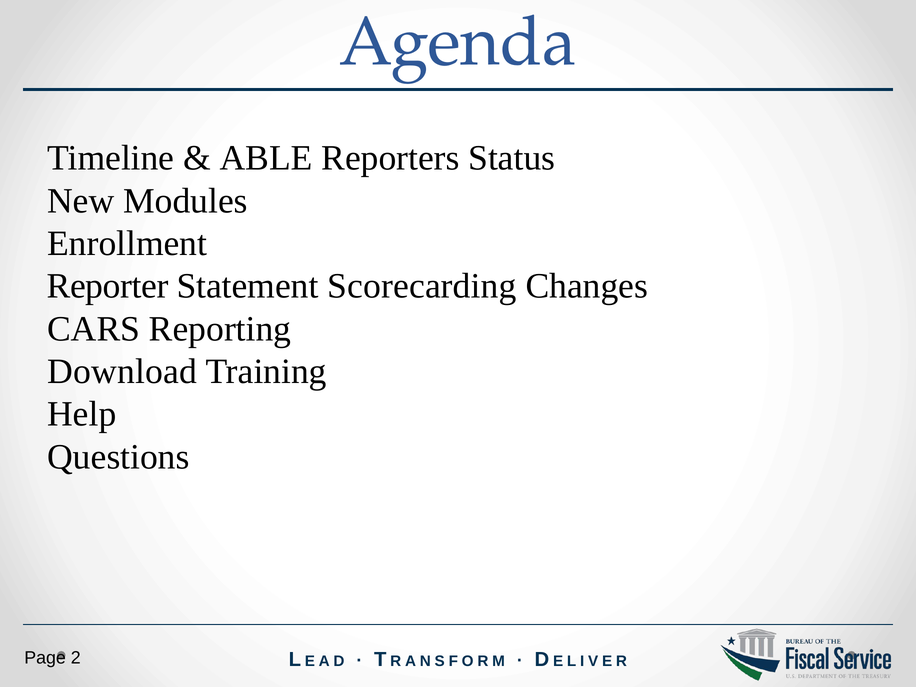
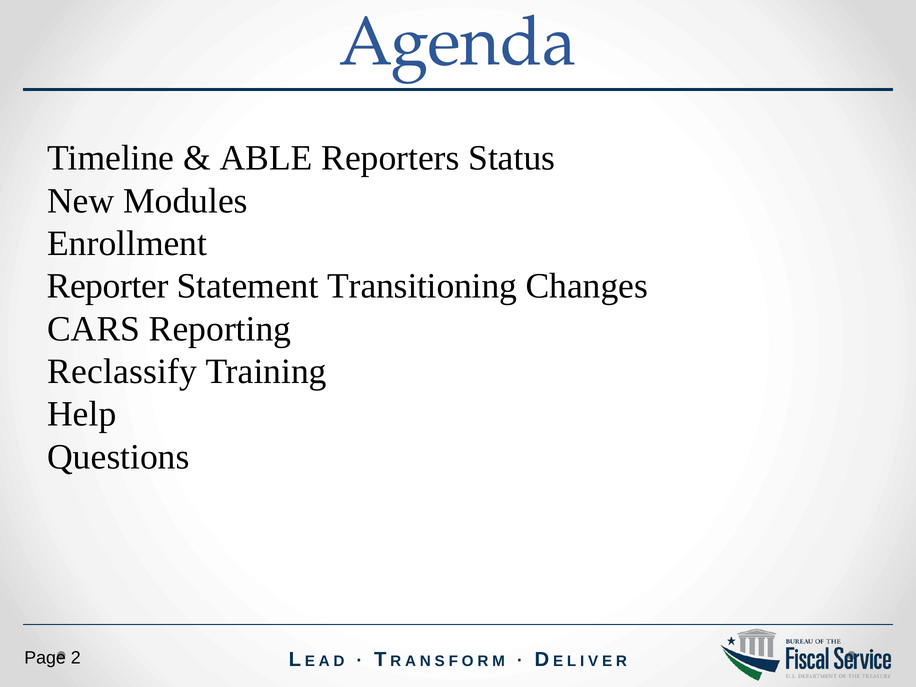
Scorecarding: Scorecarding -> Transitioning
Download: Download -> Reclassify
